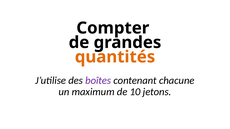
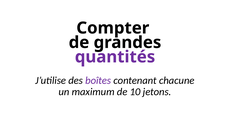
quantités colour: orange -> purple
